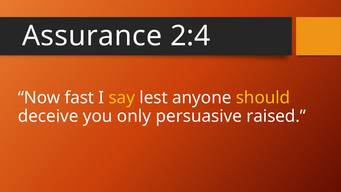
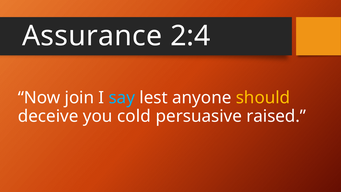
fast: fast -> join
say colour: yellow -> light blue
only: only -> cold
